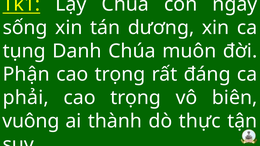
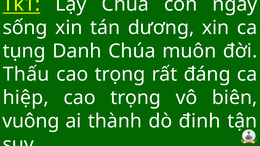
Phận: Phận -> Thấu
phải: phải -> hiệp
thực: thực -> đinh
